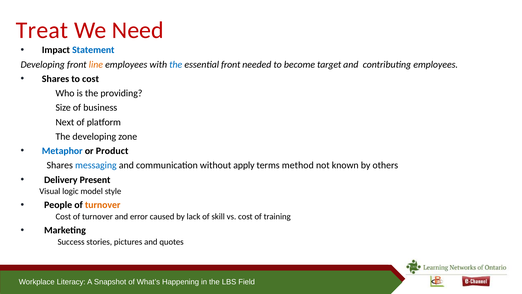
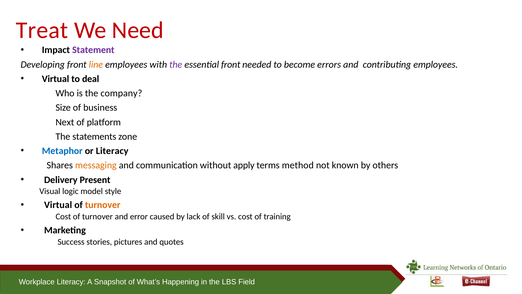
Statement colour: blue -> purple
the at (176, 64) colour: blue -> purple
target: target -> errors
Shares at (56, 79): Shares -> Virtual
to cost: cost -> deal
providing: providing -> company
The developing: developing -> statements
or Product: Product -> Literacy
messaging colour: blue -> orange
People at (58, 205): People -> Virtual
